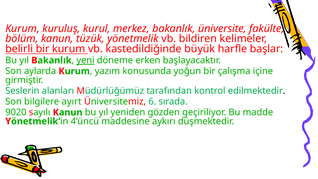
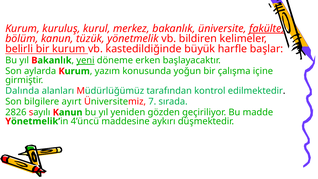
fakülte underline: none -> present
Seslerin: Seslerin -> Dalında
6: 6 -> 7
9020: 9020 -> 2826
